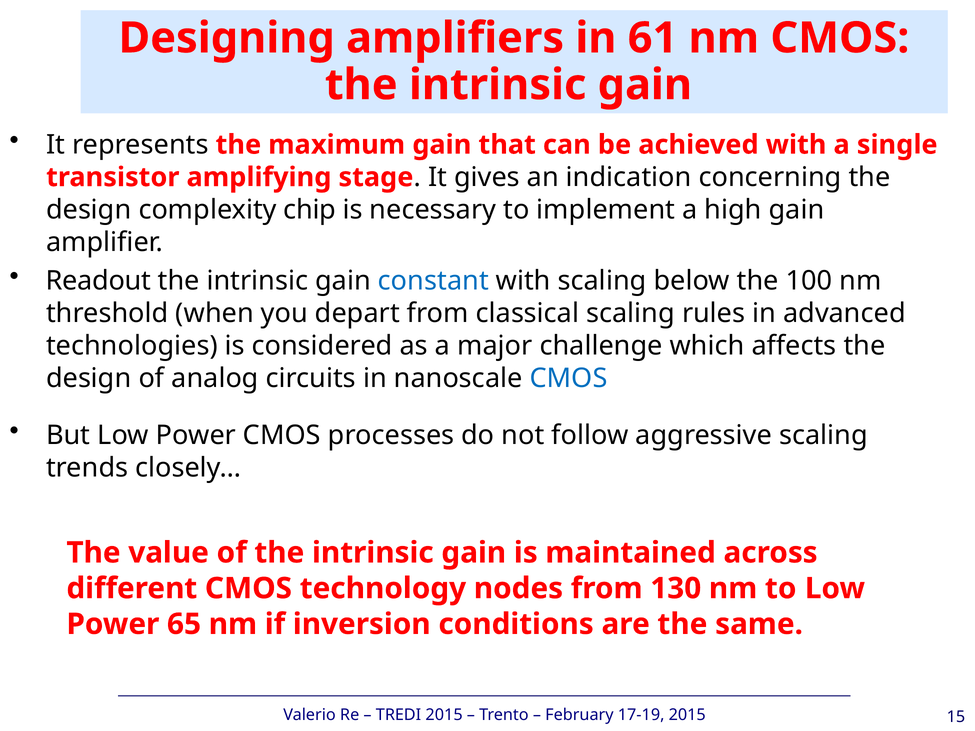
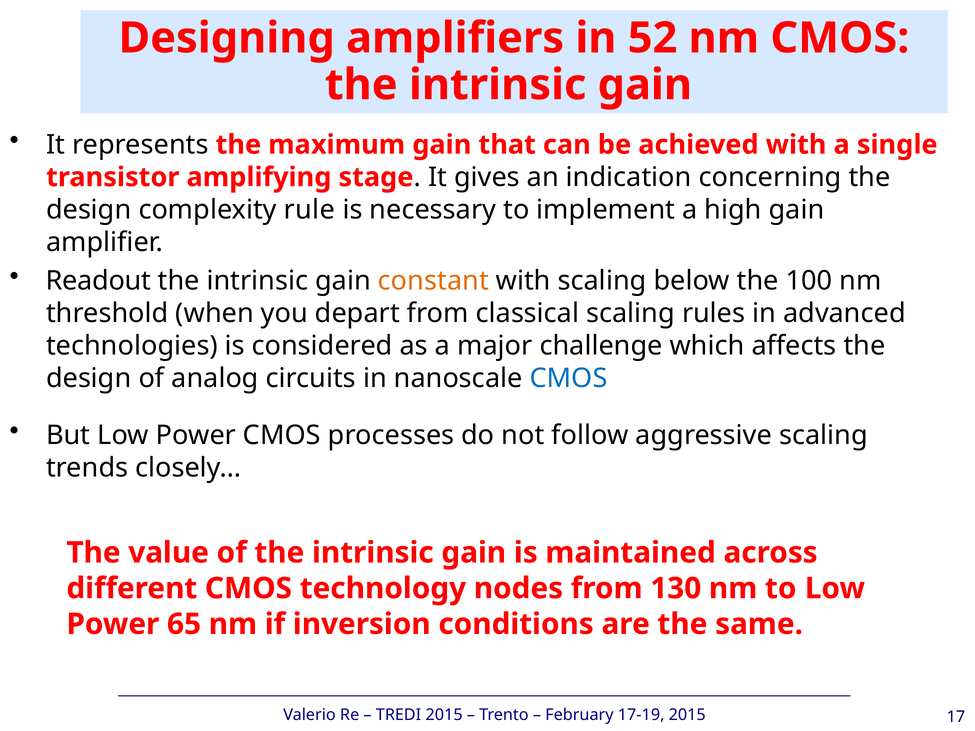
61: 61 -> 52
chip: chip -> rule
constant colour: blue -> orange
15: 15 -> 17
